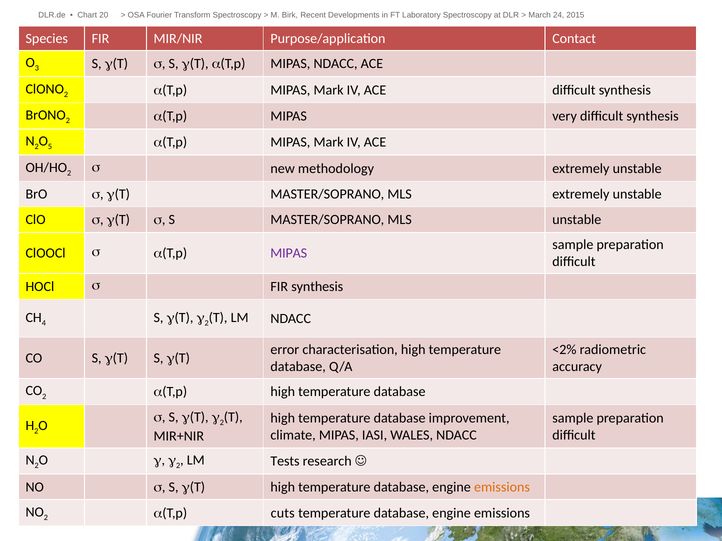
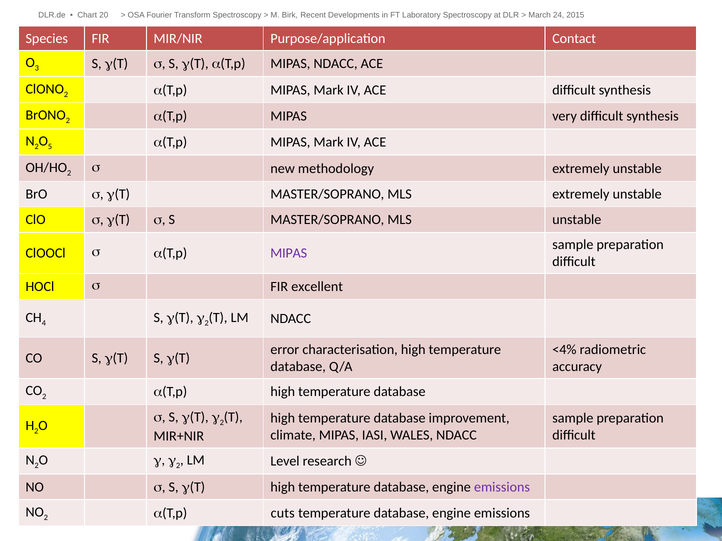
FIR synthesis: synthesis -> excellent
<2%: <2% -> <4%
Tests: Tests -> Level
emissions at (502, 487) colour: orange -> purple
